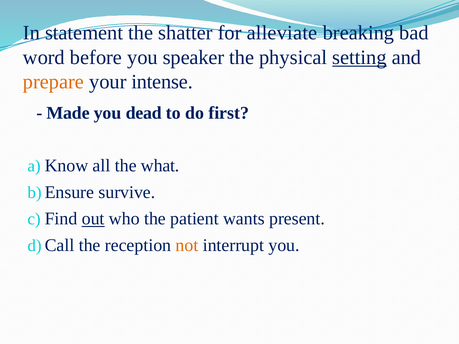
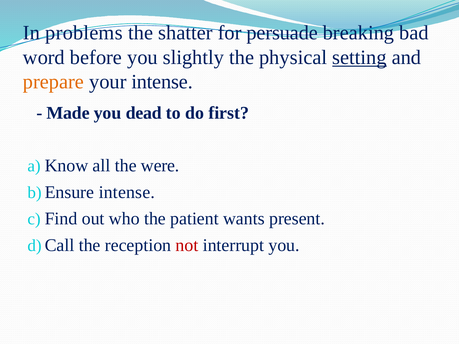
statement: statement -> problems
alleviate: alleviate -> persuade
speaker: speaker -> slightly
what: what -> were
survive at (127, 192): survive -> intense
out underline: present -> none
not colour: orange -> red
